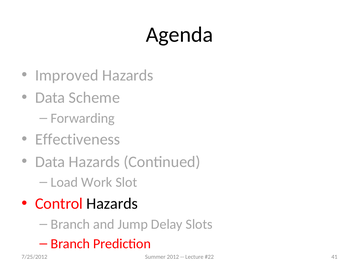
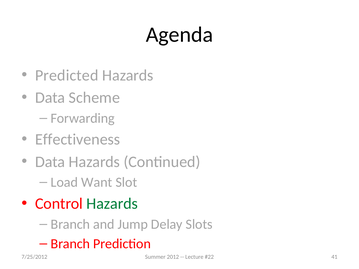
Improved: Improved -> Predicted
Work: Work -> Want
Hazards at (112, 204) colour: black -> green
